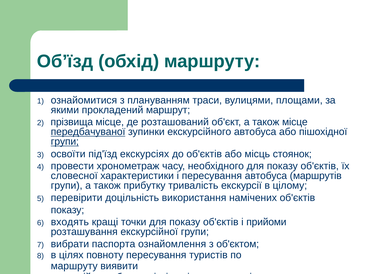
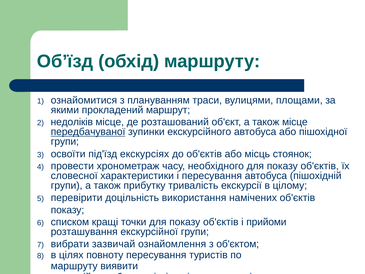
прізвища: прізвища -> недоліків
групи at (65, 141) underline: present -> none
маршрутів: маршрутів -> пішохідній
входять: входять -> списком
паспорта: паспорта -> зазвичай
